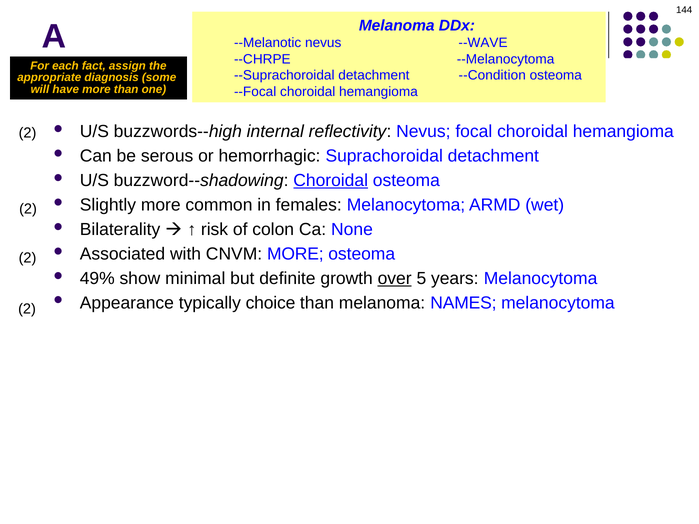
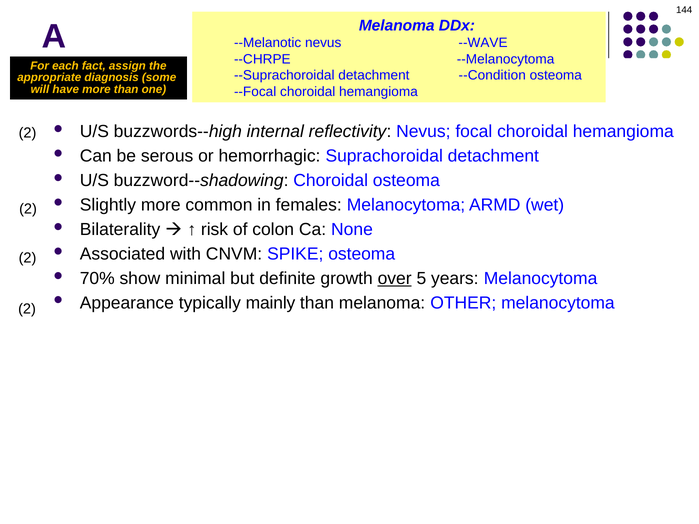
Choroidal at (331, 181) underline: present -> none
CNVM MORE: MORE -> SPIKE
49%: 49% -> 70%
choice: choice -> mainly
NAMES: NAMES -> OTHER
